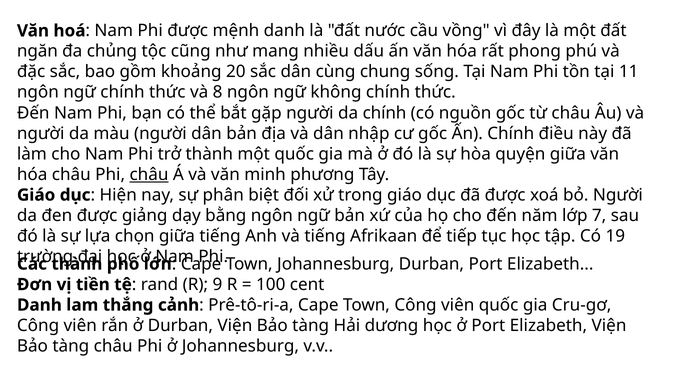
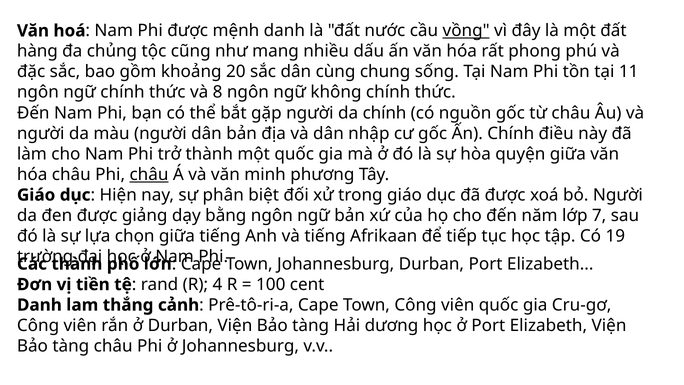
vồng underline: none -> present
ngăn: ngăn -> hàng
9: 9 -> 4
